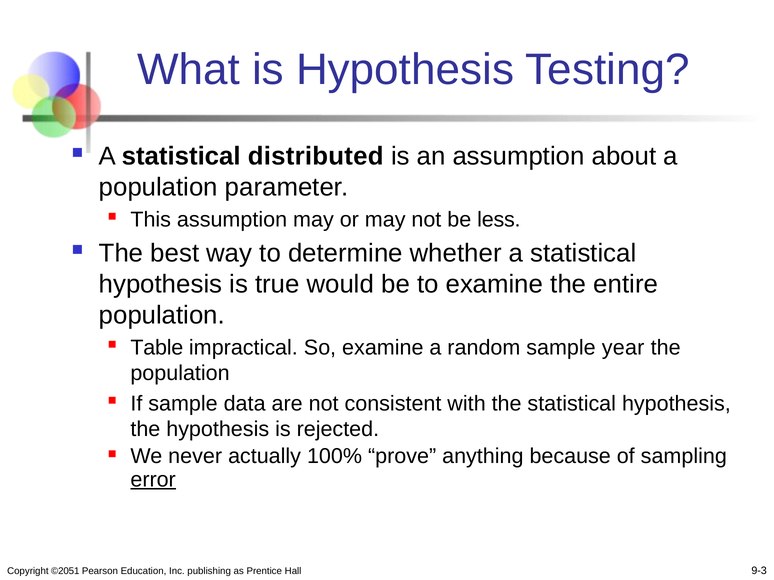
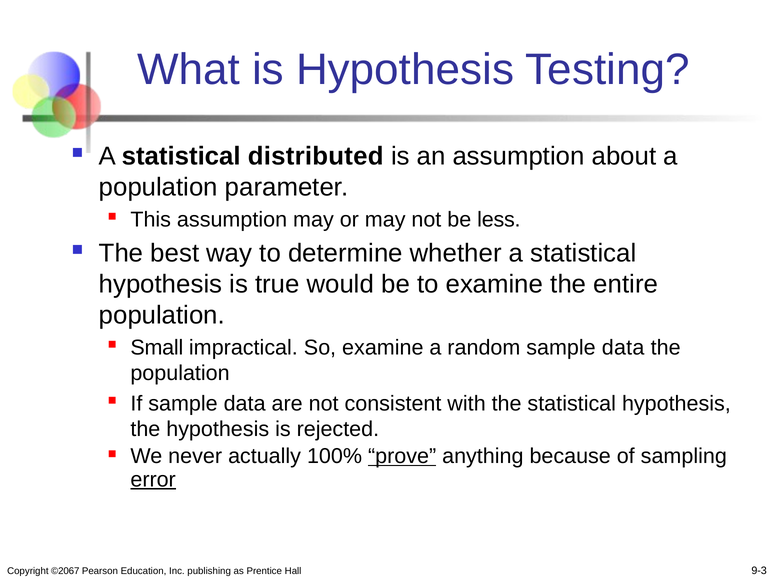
Table: Table -> Small
random sample year: year -> data
prove underline: none -> present
©2051: ©2051 -> ©2067
